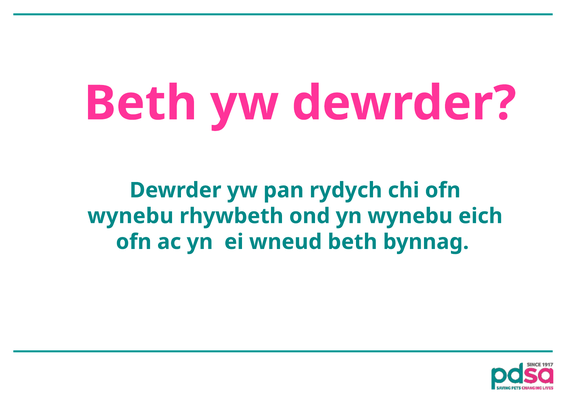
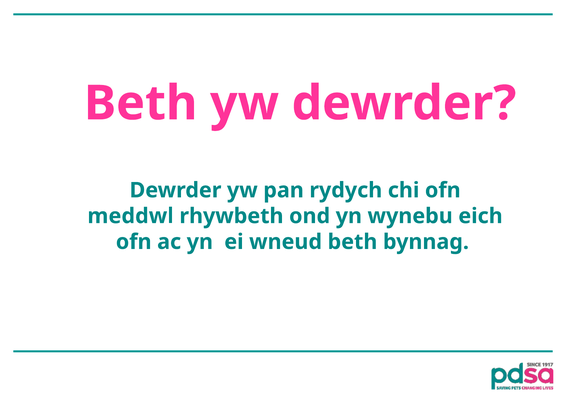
wynebu at (131, 216): wynebu -> meddwl
